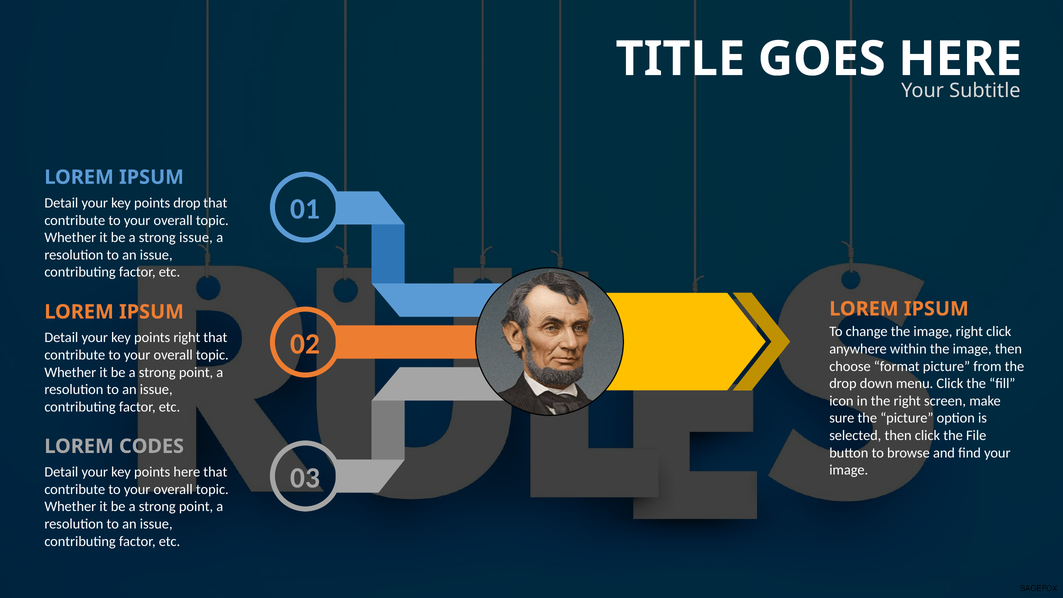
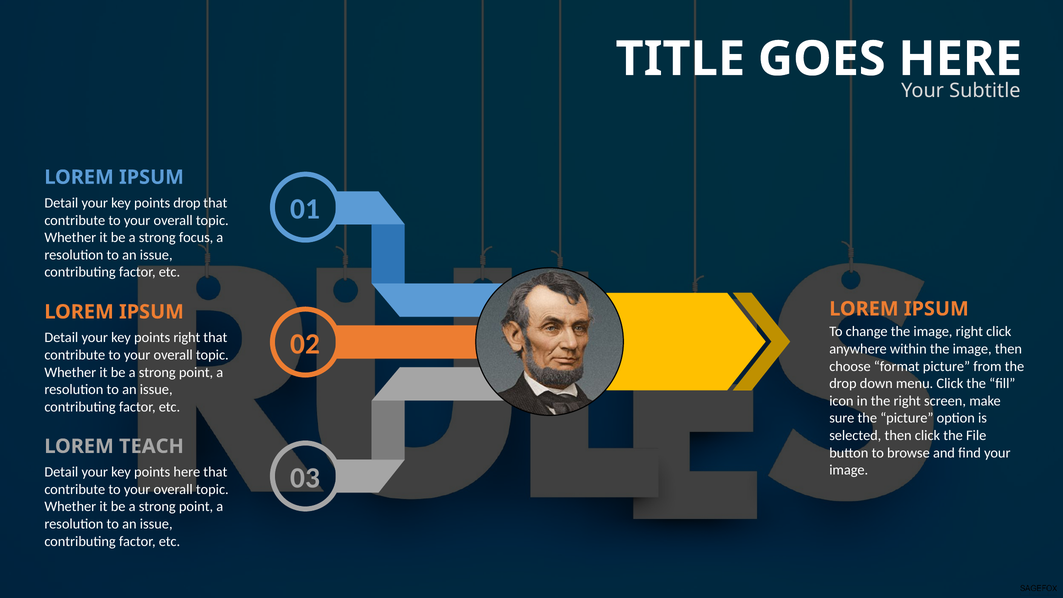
strong issue: issue -> focus
CODES: CODES -> TEACH
